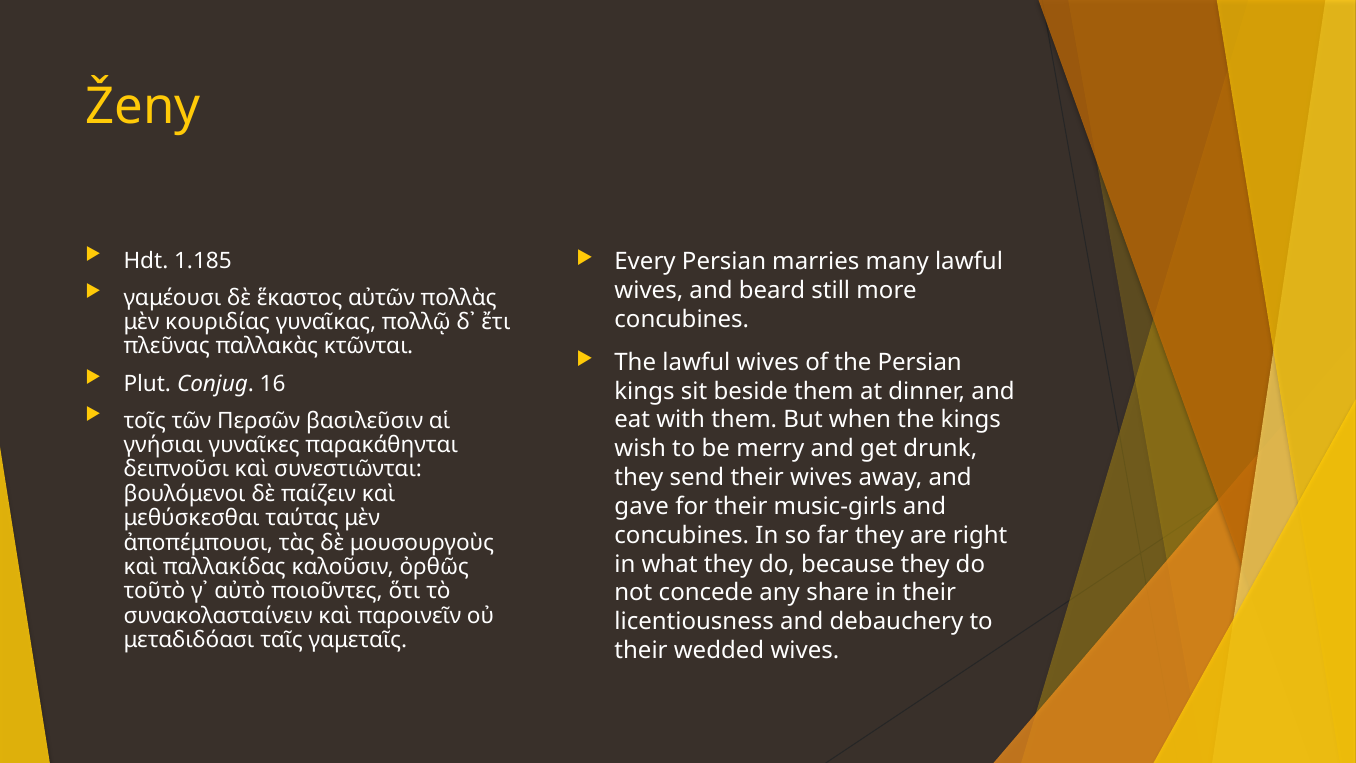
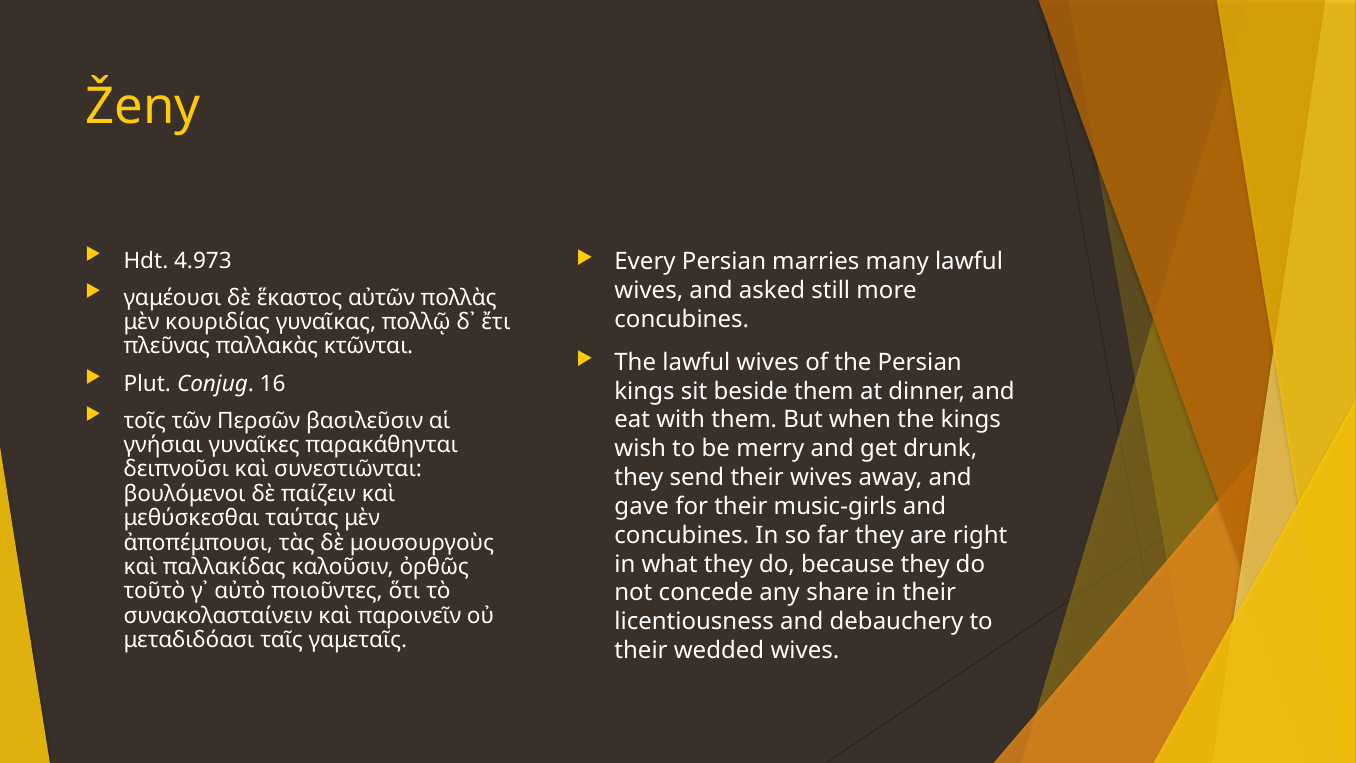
1.185: 1.185 -> 4.973
beard: beard -> asked
